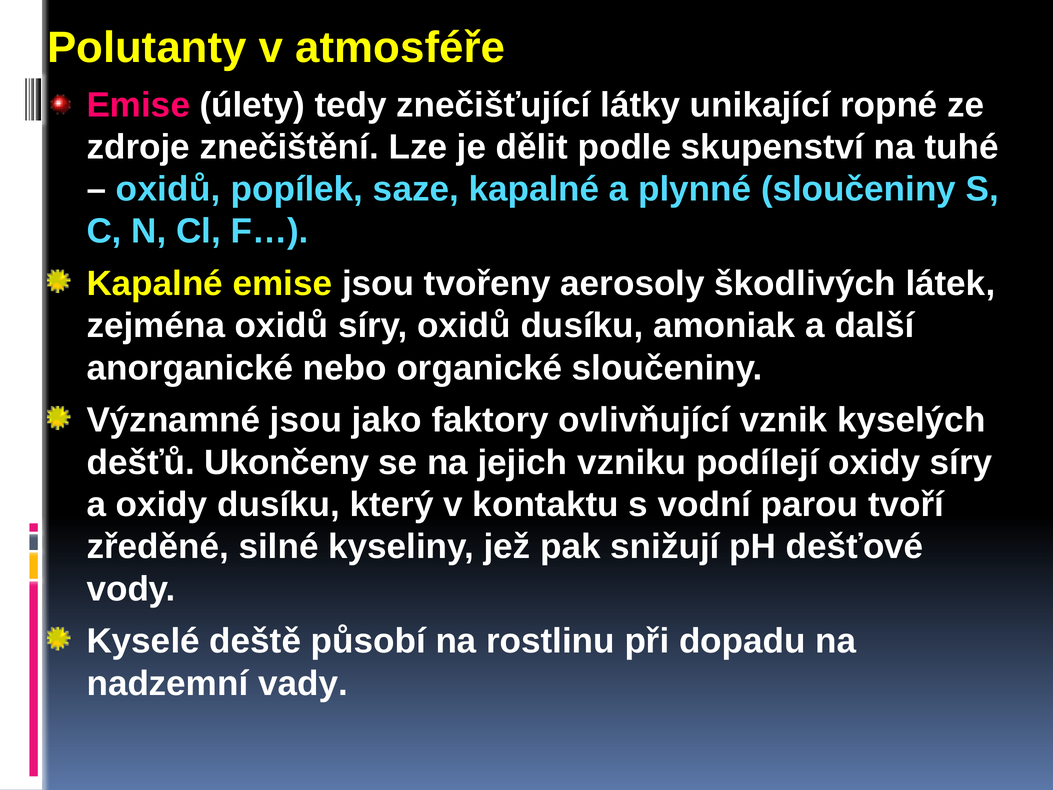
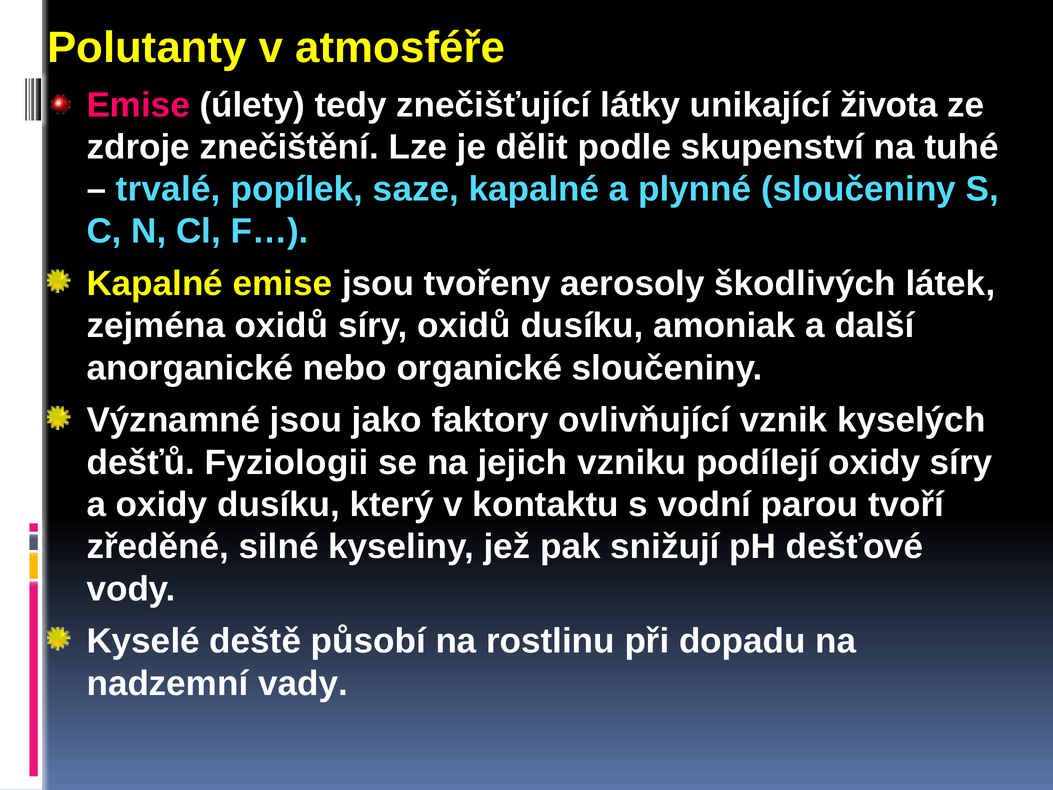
ropné: ropné -> života
oxidů at (168, 189): oxidů -> trvalé
Ukončeny: Ukončeny -> Fyziologii
